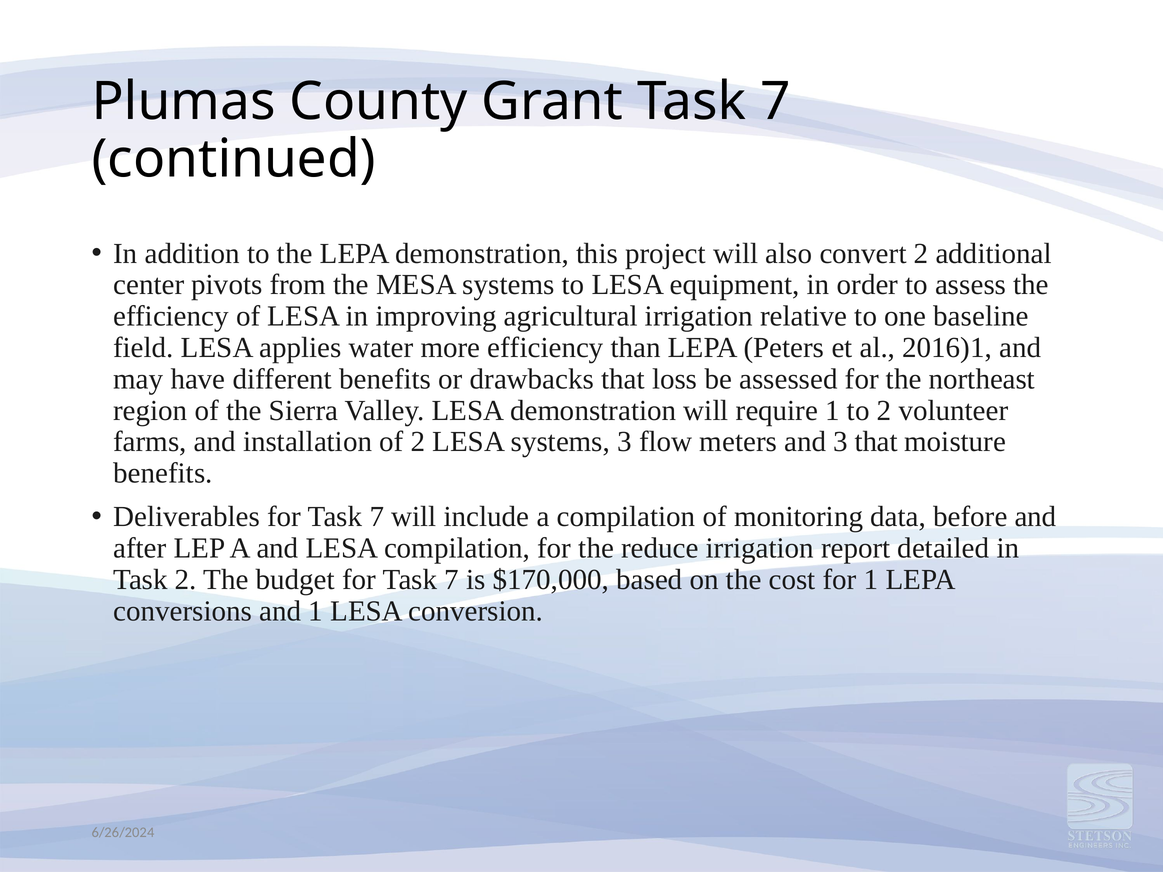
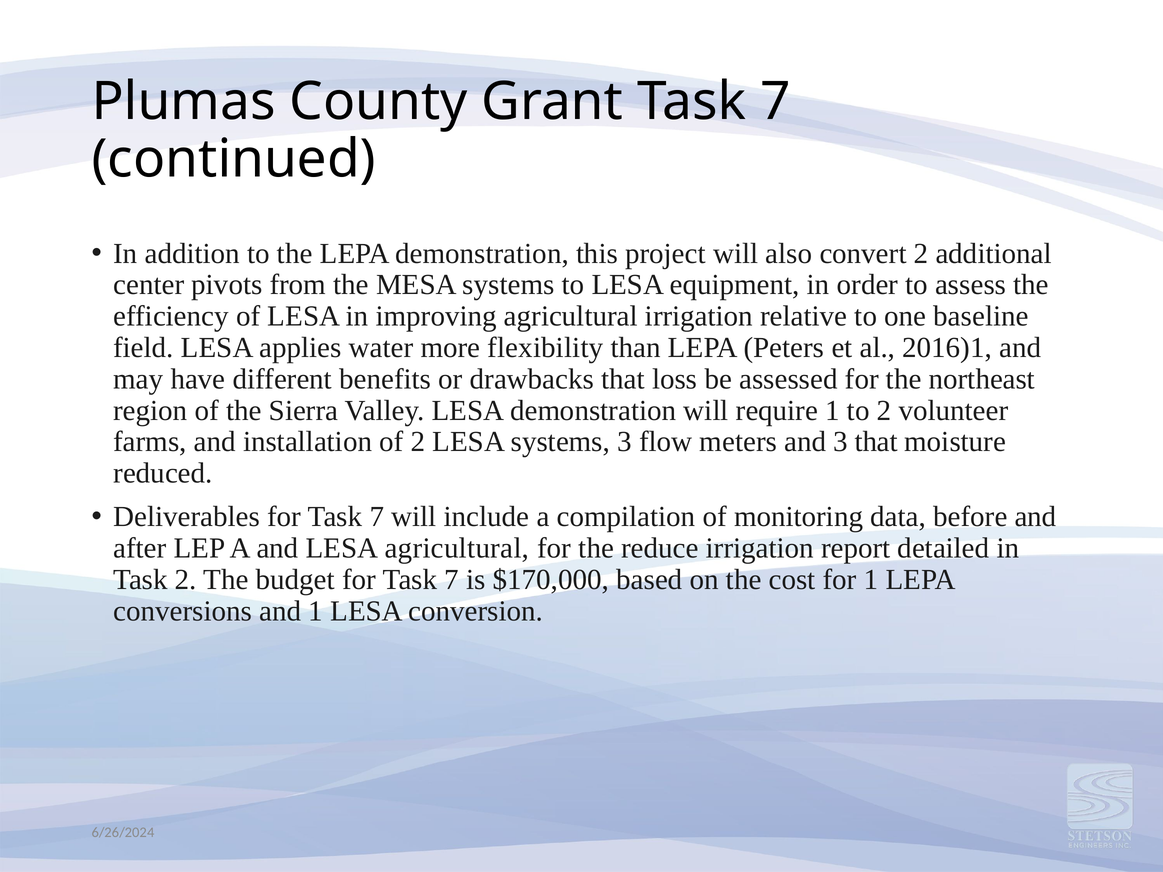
more efficiency: efficiency -> flexibility
benefits at (163, 473): benefits -> reduced
LESA compilation: compilation -> agricultural
